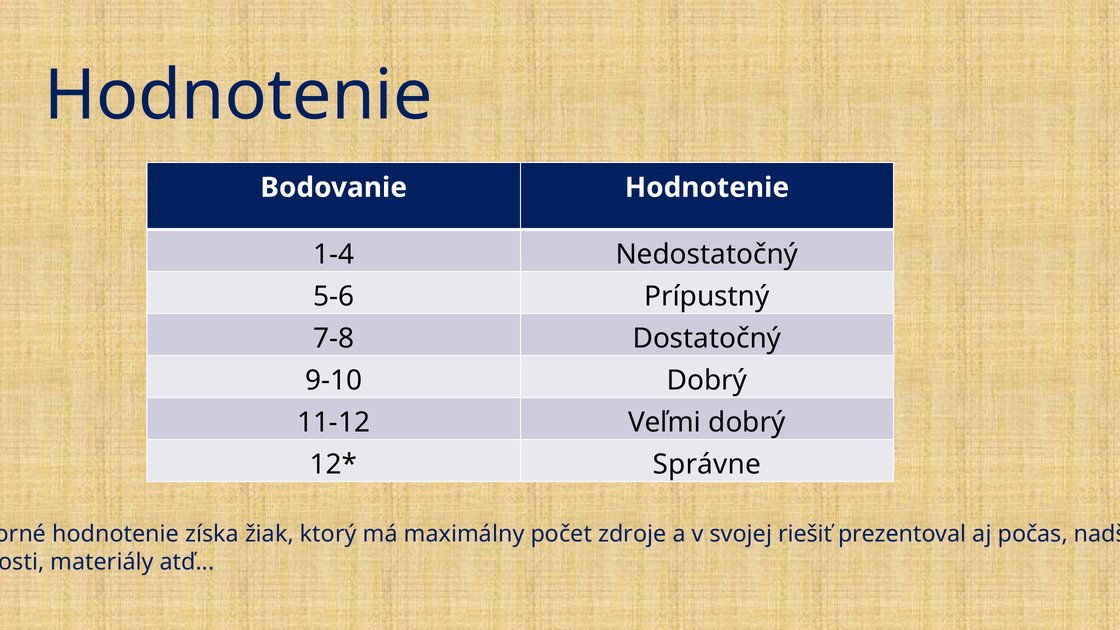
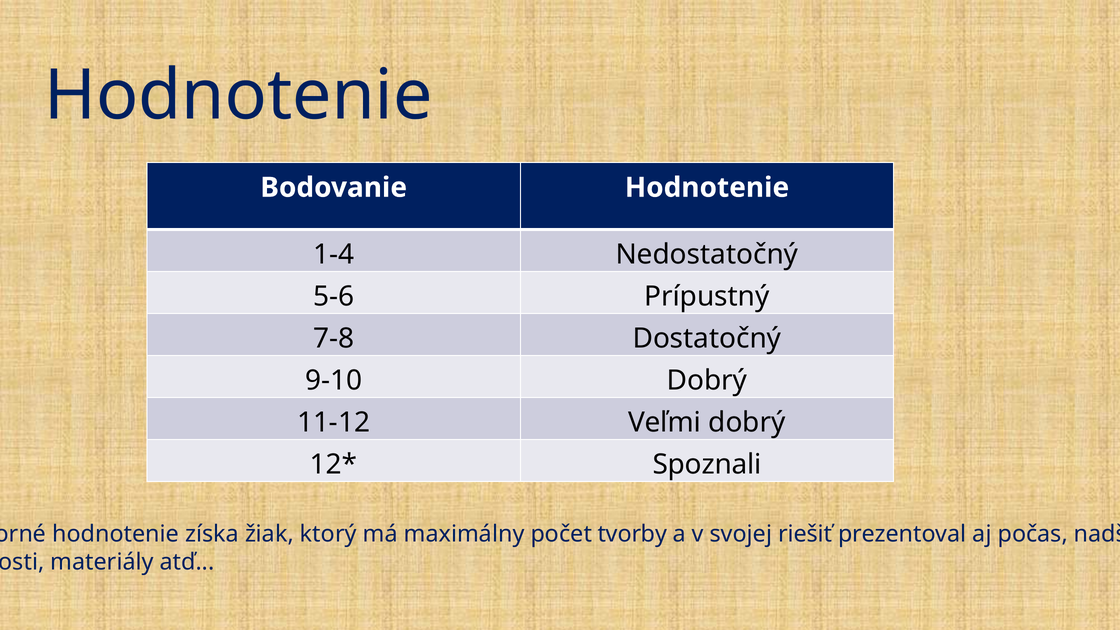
Správne: Správne -> Spoznali
zdroje: zdroje -> tvorby
